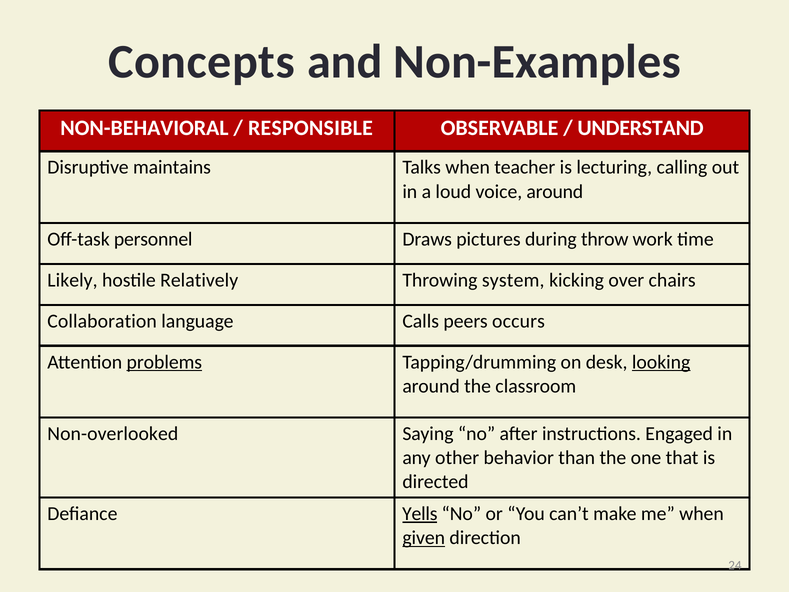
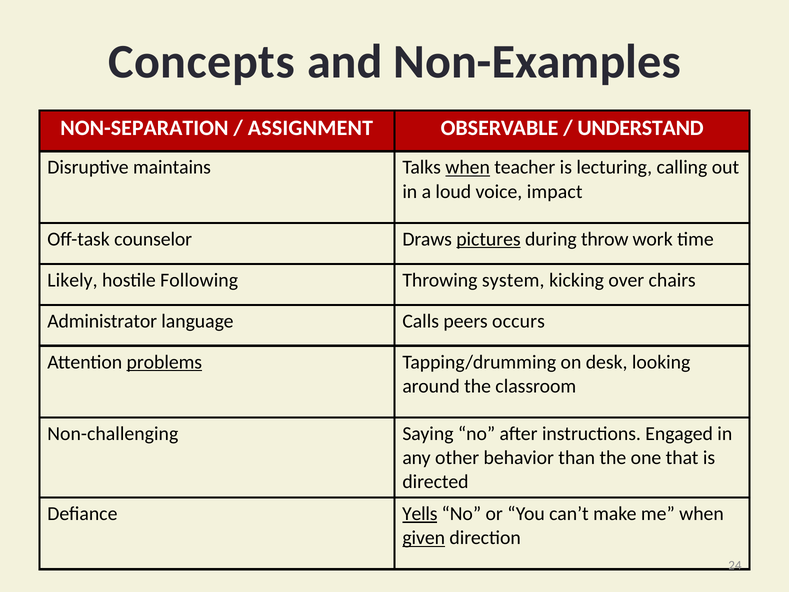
NON-BEHAVIORAL: NON-BEHAVIORAL -> NON-SEPARATION
RESPONSIBLE: RESPONSIBLE -> ASSIGNMENT
when at (468, 167) underline: none -> present
voice around: around -> impact
personnel: personnel -> counselor
pictures underline: none -> present
Relatively: Relatively -> Following
Collaboration: Collaboration -> Administrator
looking underline: present -> none
Non-overlooked: Non-overlooked -> Non-challenging
